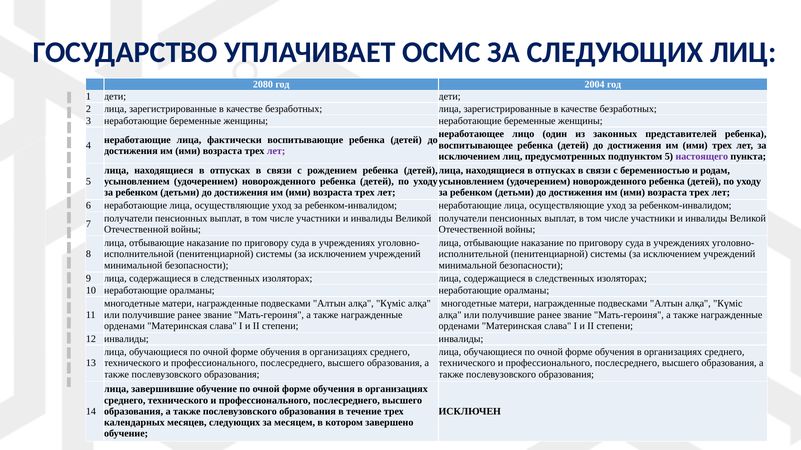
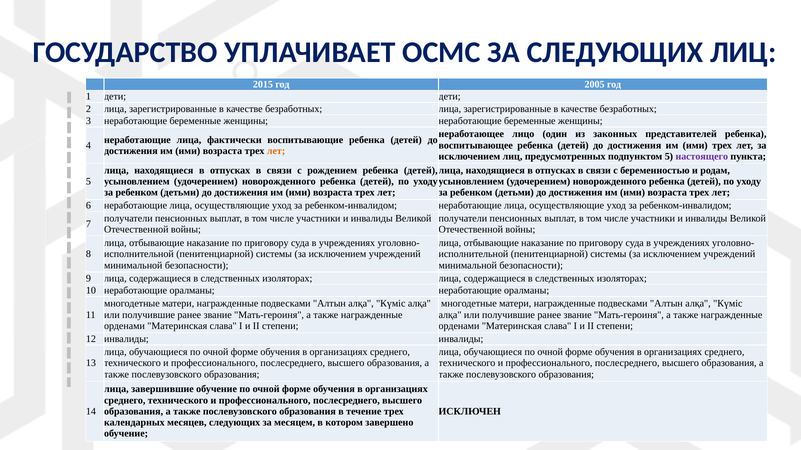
2080: 2080 -> 2015
2004: 2004 -> 2005
лет at (276, 151) colour: purple -> orange
